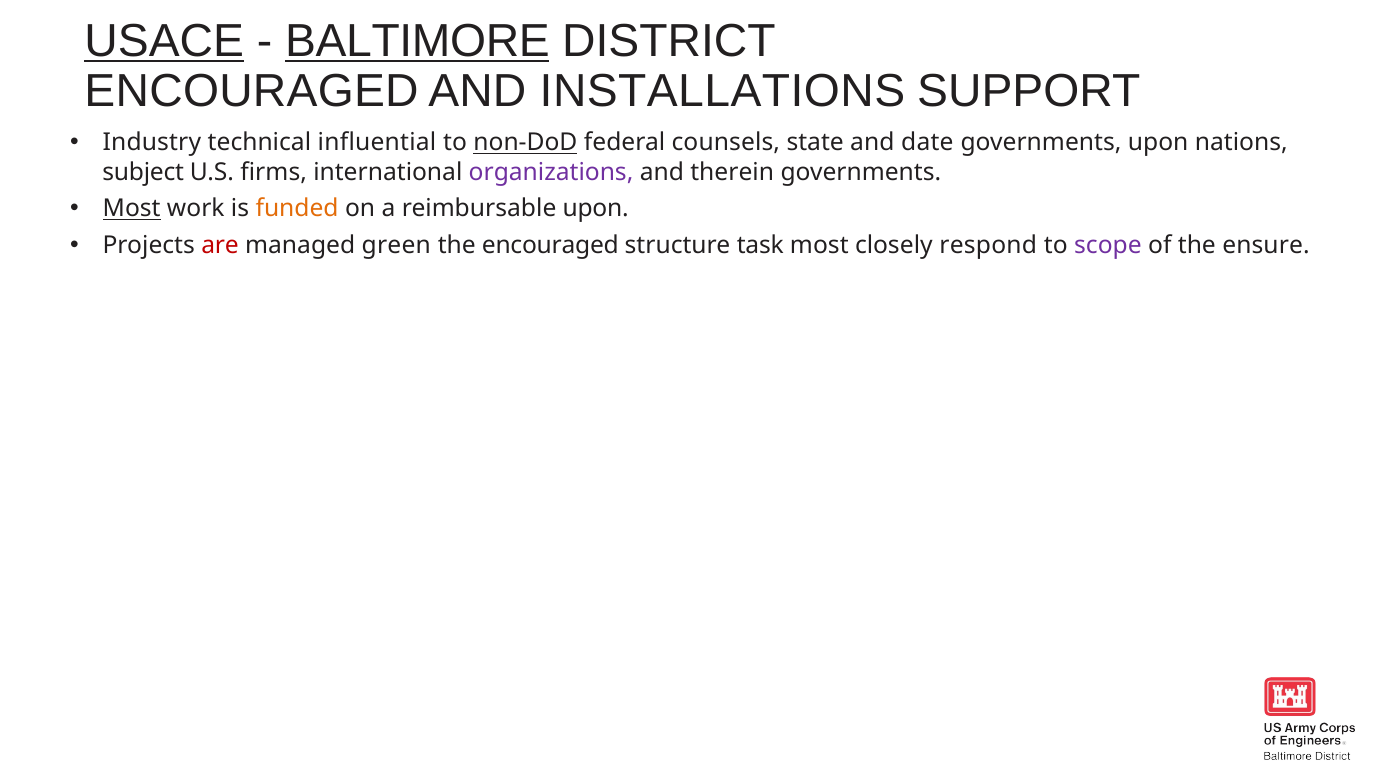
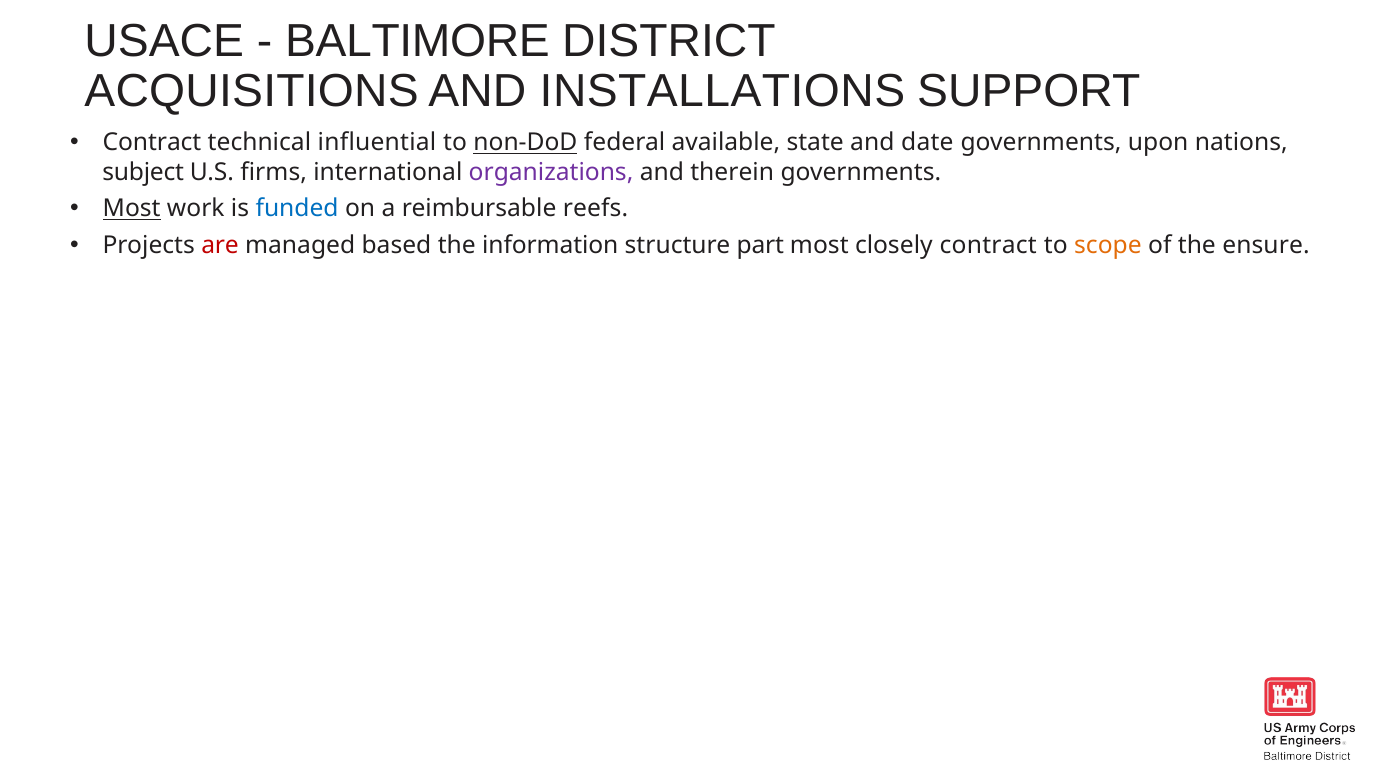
USACE underline: present -> none
BALTIMORE underline: present -> none
ENCOURAGED at (252, 91): ENCOURAGED -> ACQUISITIONS
Industry at (152, 143): Industry -> Contract
counsels: counsels -> available
funded colour: orange -> blue
reimbursable upon: upon -> reefs
green: green -> based
the encouraged: encouraged -> information
task: task -> part
closely respond: respond -> contract
scope colour: purple -> orange
